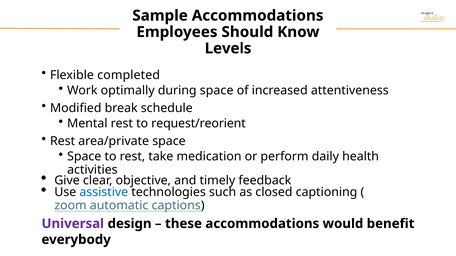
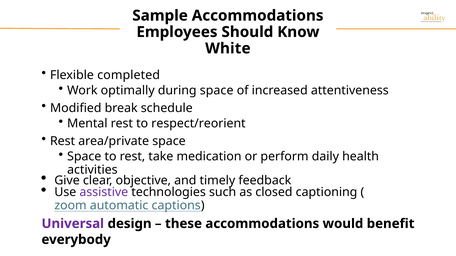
Levels: Levels -> White
request/reorient: request/reorient -> respect/reorient
assistive colour: blue -> purple
